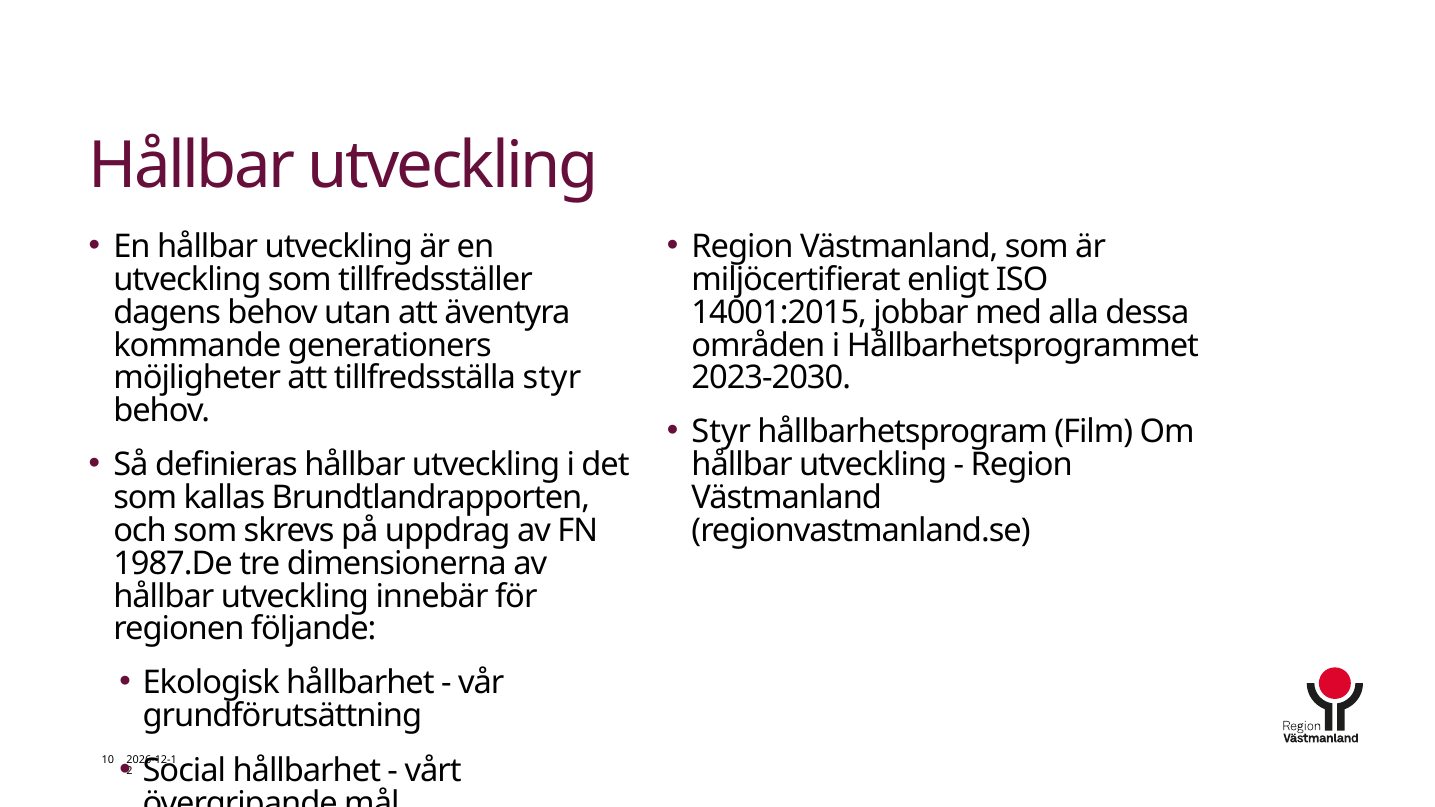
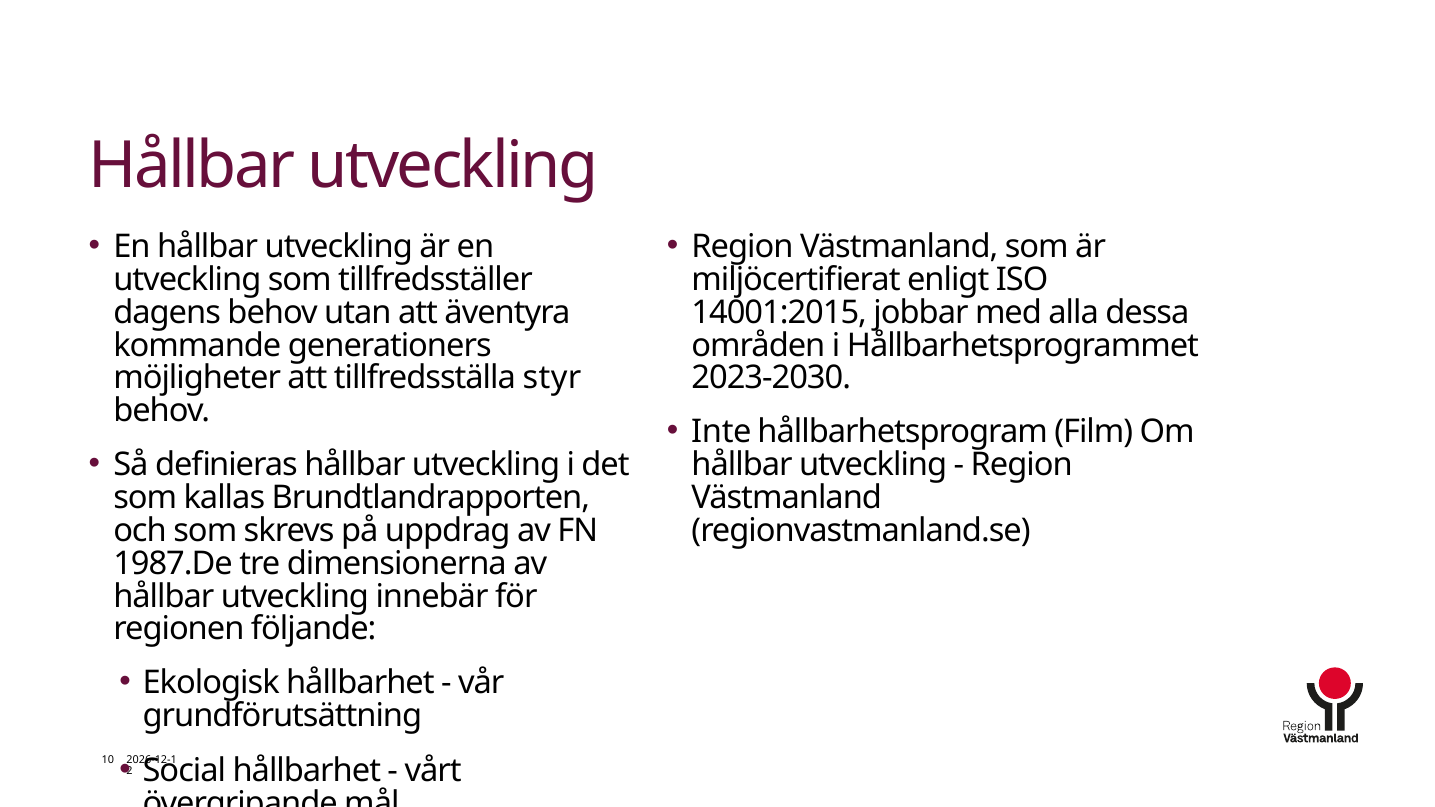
Styr at (721, 432): Styr -> Inte
